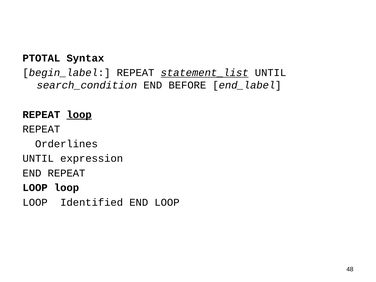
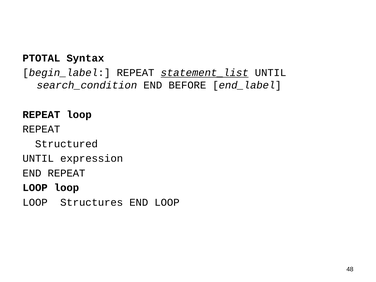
loop at (79, 115) underline: present -> none
Orderlines: Orderlines -> Structured
Identified: Identified -> Structures
